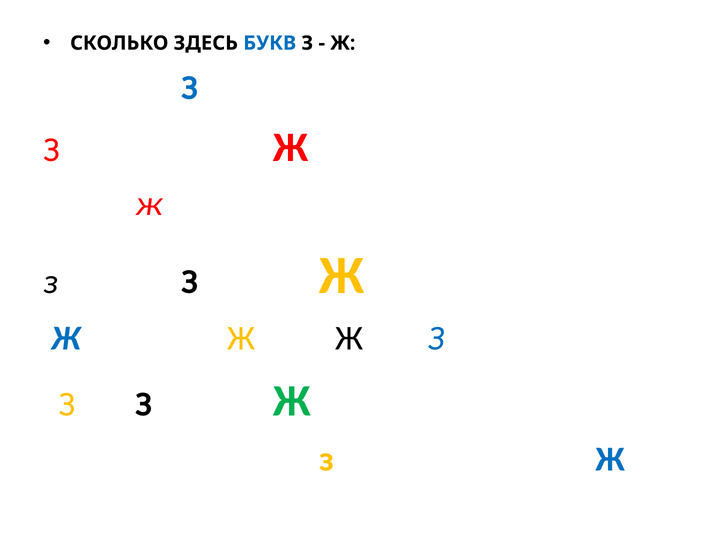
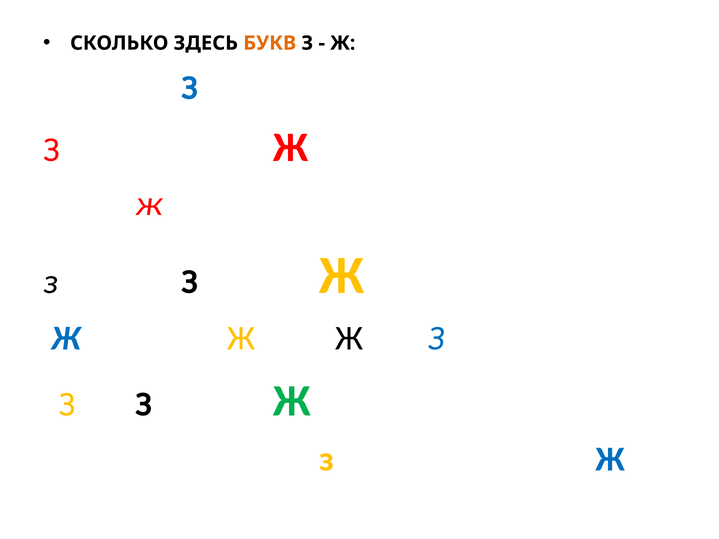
БУКВ colour: blue -> orange
